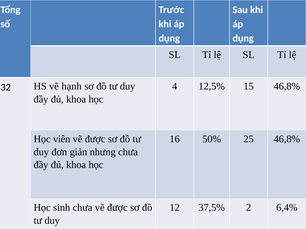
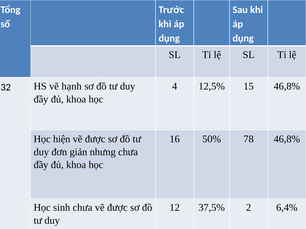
viên: viên -> hiện
25: 25 -> 78
